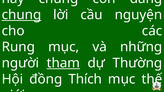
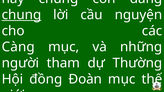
Rung: Rung -> Càng
tham underline: present -> none
Thích: Thích -> Đoàn
